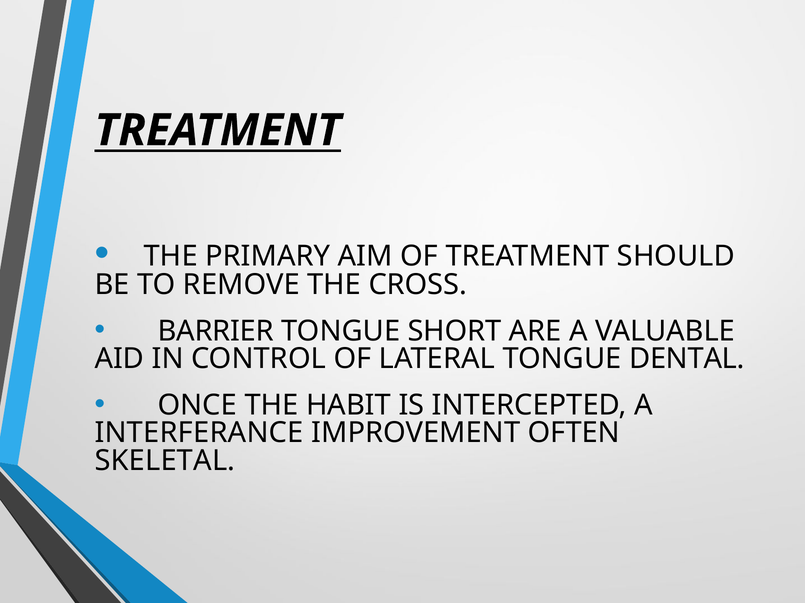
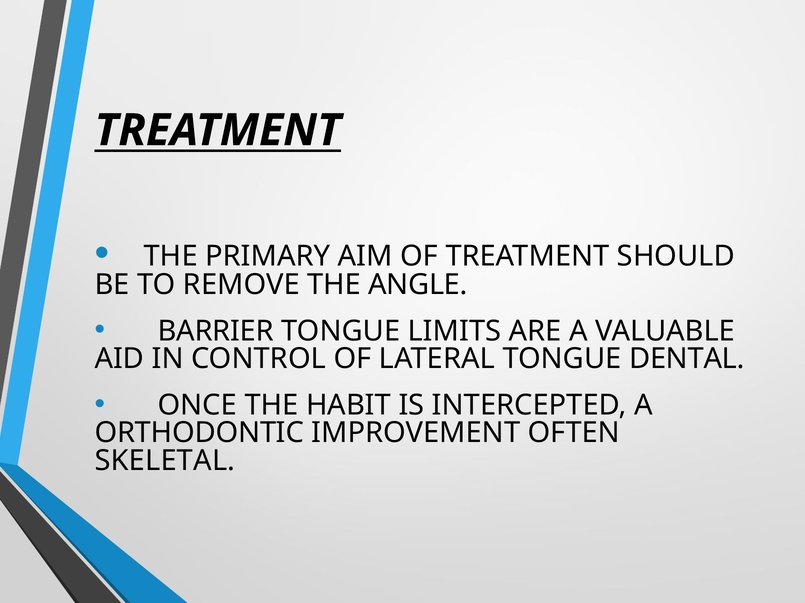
CROSS: CROSS -> ANGLE
SHORT: SHORT -> LIMITS
INTERFERANCE: INTERFERANCE -> ORTHODONTIC
